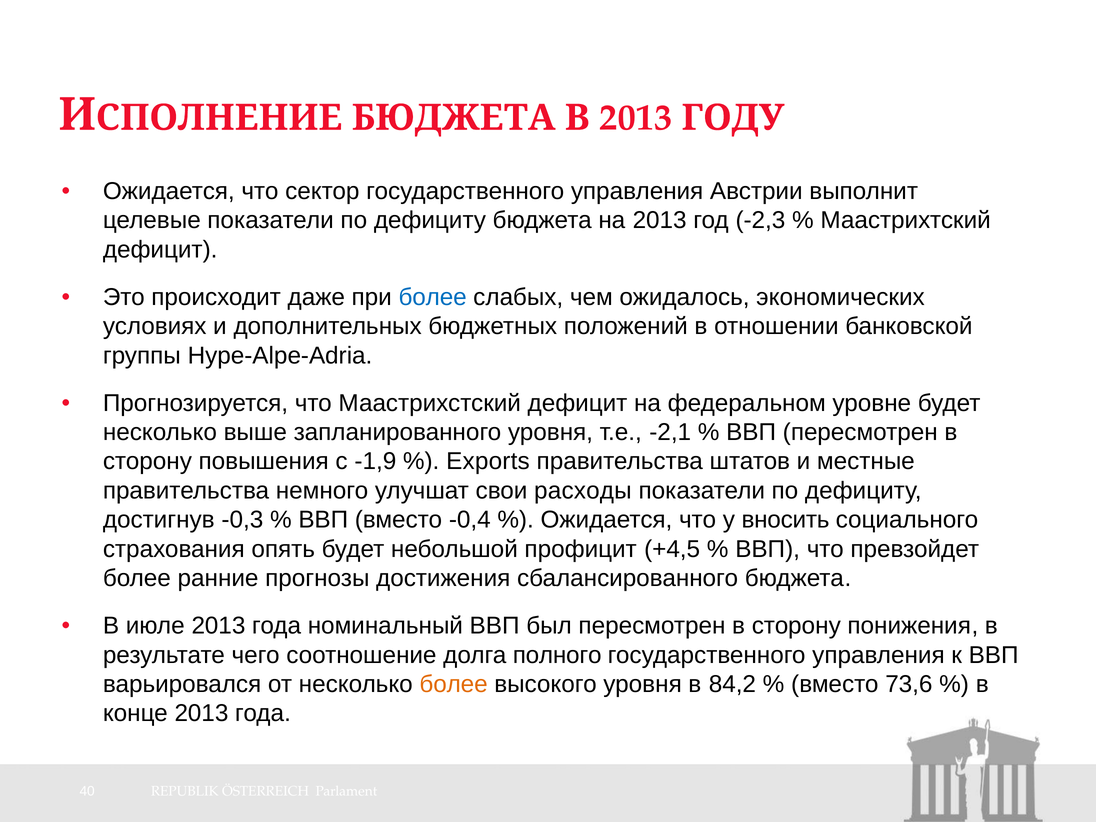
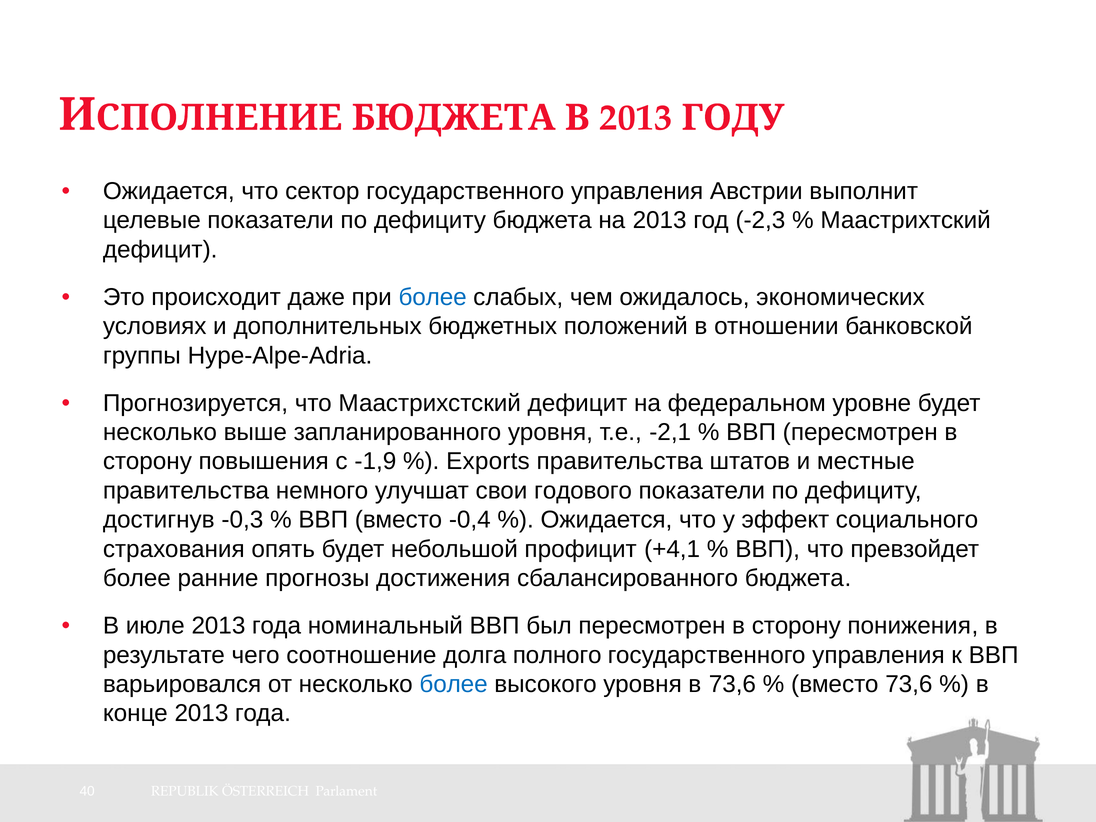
расходы: расходы -> годового
вносить: вносить -> эффект
+4,5: +4,5 -> +4,1
более at (454, 684) colour: orange -> blue
в 84,2: 84,2 -> 73,6
